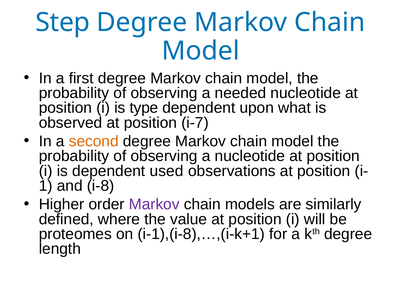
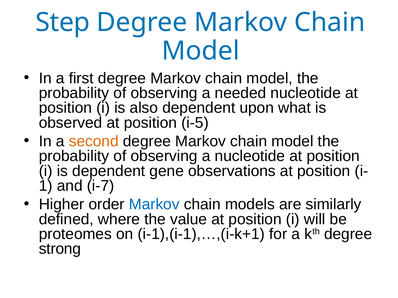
type: type -> also
i-7: i-7 -> i-5
used: used -> gene
i-8: i-8 -> i-7
Markov at (154, 205) colour: purple -> blue
i-1),(i-8),…,(i-k+1: i-1),(i-8),…,(i-k+1 -> i-1),(i-1),…,(i-k+1
length: length -> strong
